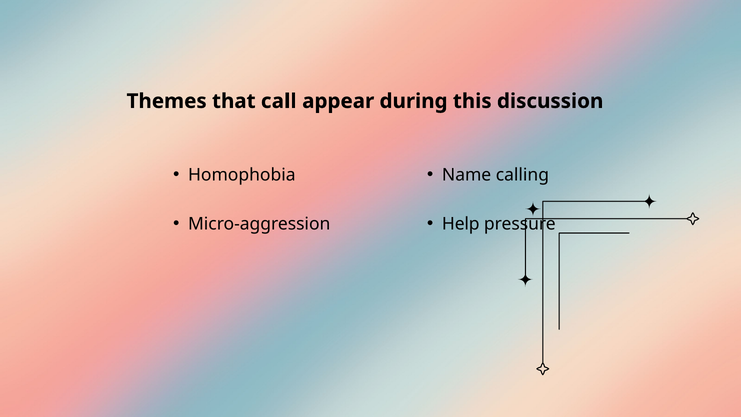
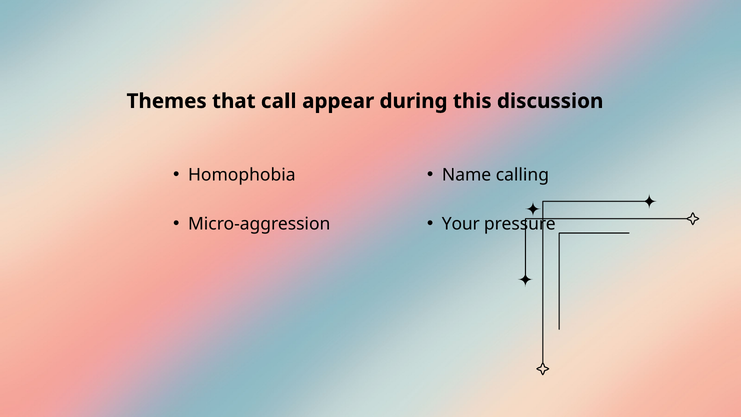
Help: Help -> Your
